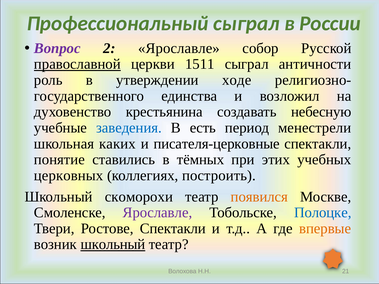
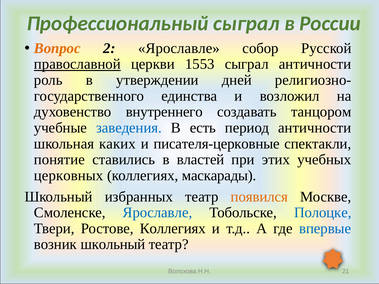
Вопрос colour: purple -> orange
1511: 1511 -> 1553
ходе: ходе -> дней
крестьянина: крестьянина -> внутреннего
небесную: небесную -> танцором
период менестрели: менестрели -> античности
тёмных: тёмных -> властей
построить: построить -> маскарады
скоморохи: скоморохи -> избранных
Ярославле at (157, 213) colour: purple -> blue
Ростове Спектакли: Спектакли -> Коллегиях
впервые colour: orange -> blue
школьный at (113, 245) underline: present -> none
